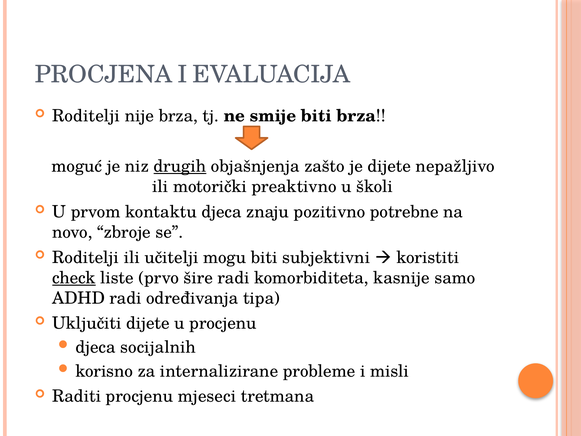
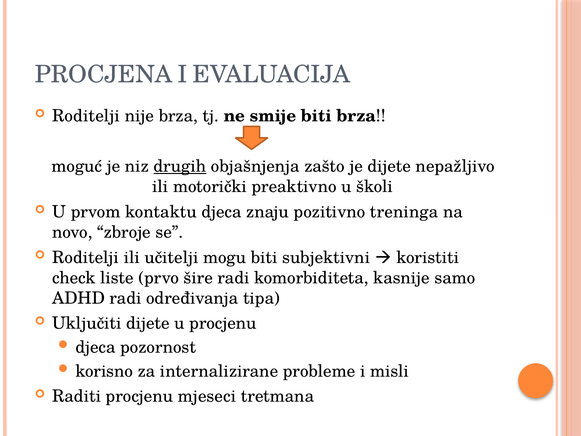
potrebne: potrebne -> treninga
check underline: present -> none
socijalnih: socijalnih -> pozornost
